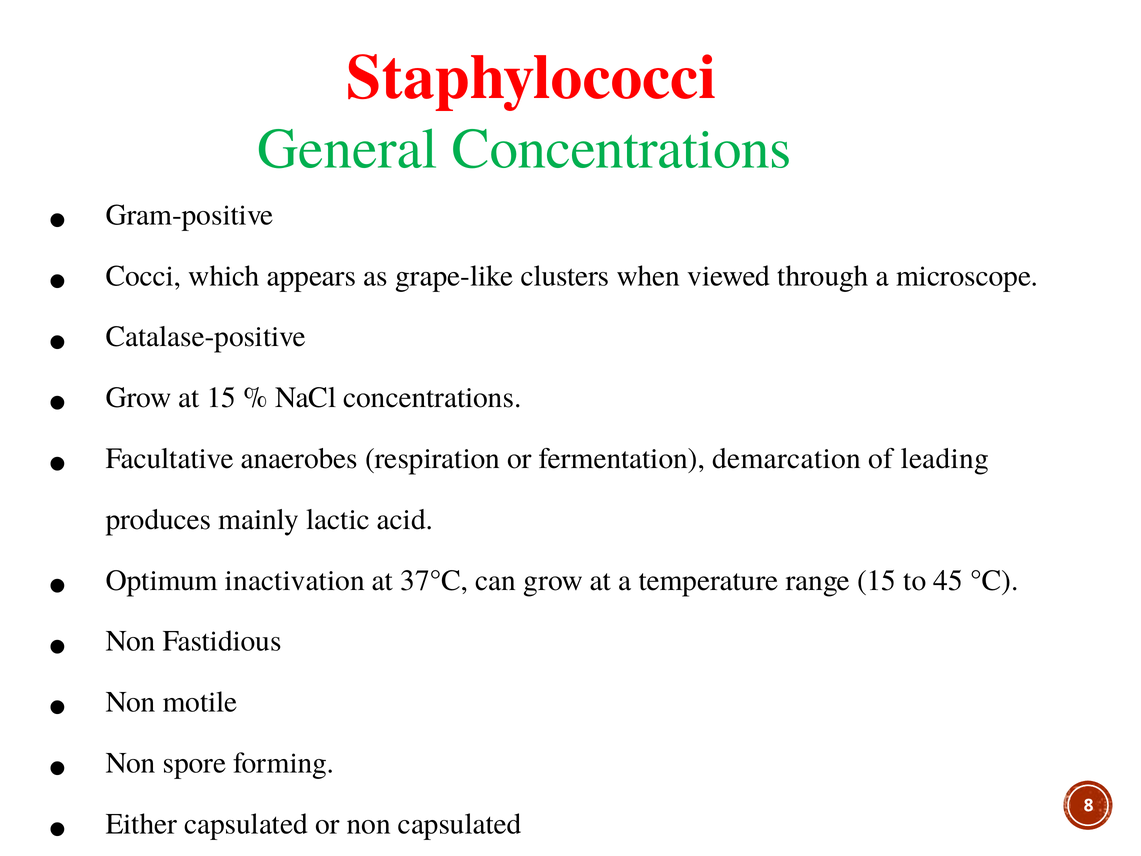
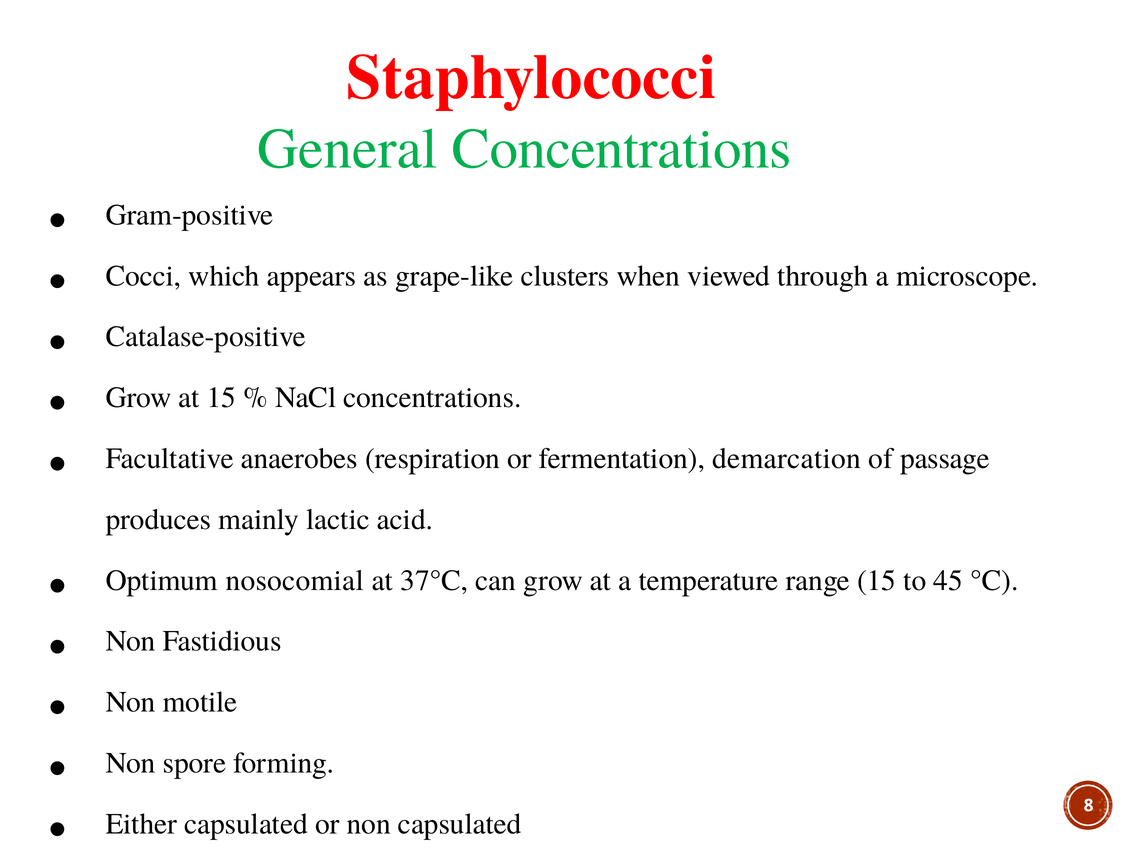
leading: leading -> passage
inactivation: inactivation -> nosocomial
